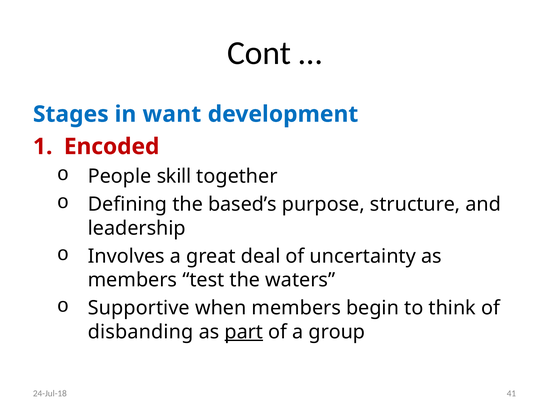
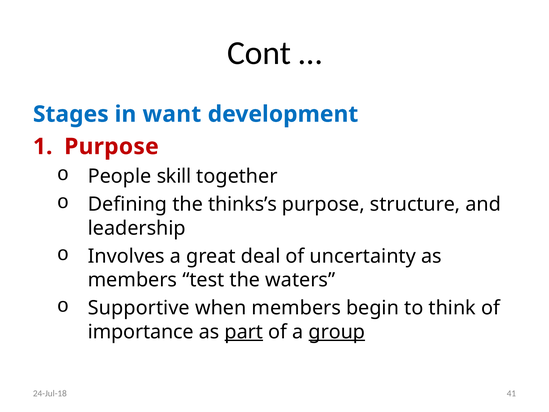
Encoded at (112, 146): Encoded -> Purpose
based’s: based’s -> thinks’s
disbanding: disbanding -> importance
group underline: none -> present
